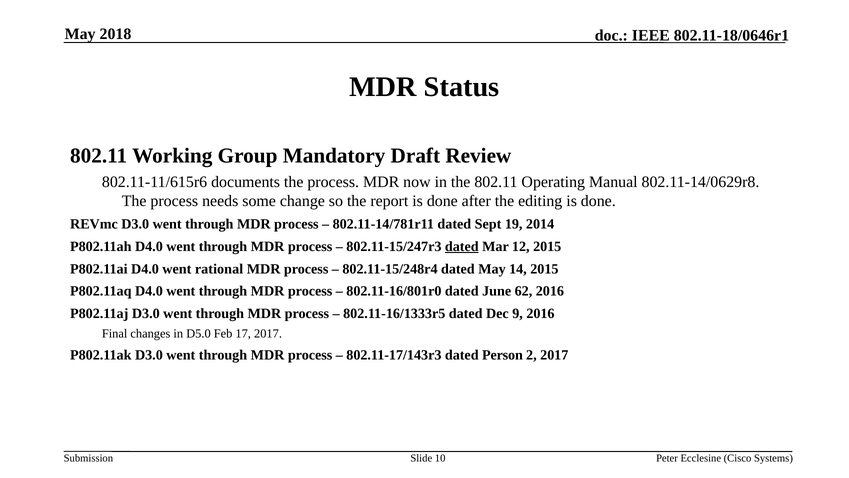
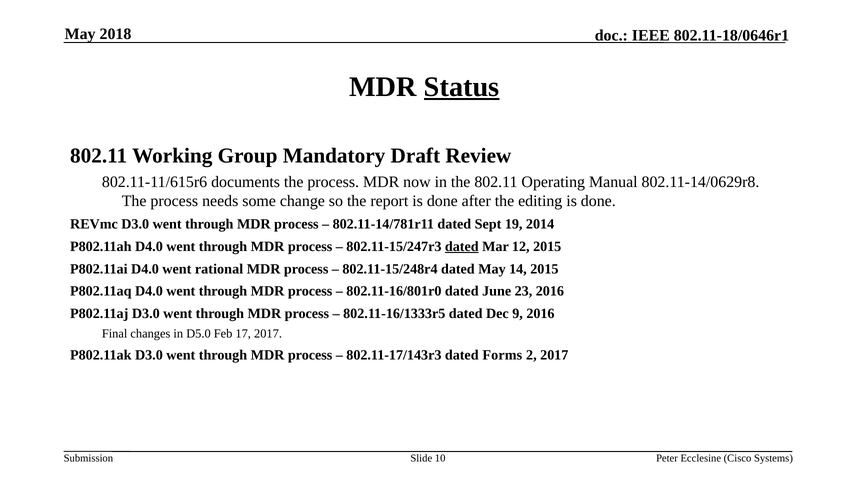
Status underline: none -> present
62: 62 -> 23
Person: Person -> Forms
